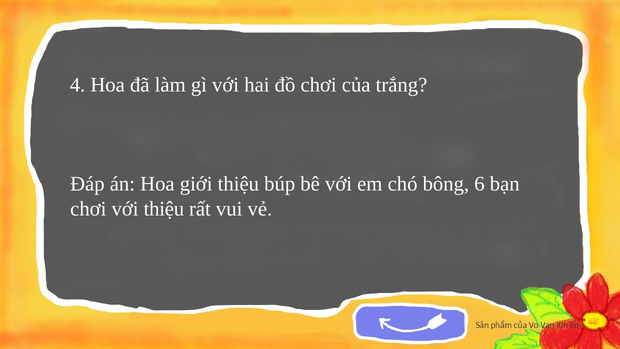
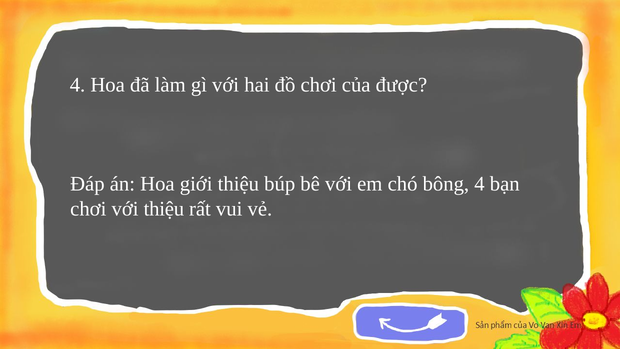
trắng: trắng -> được
bông 6: 6 -> 4
